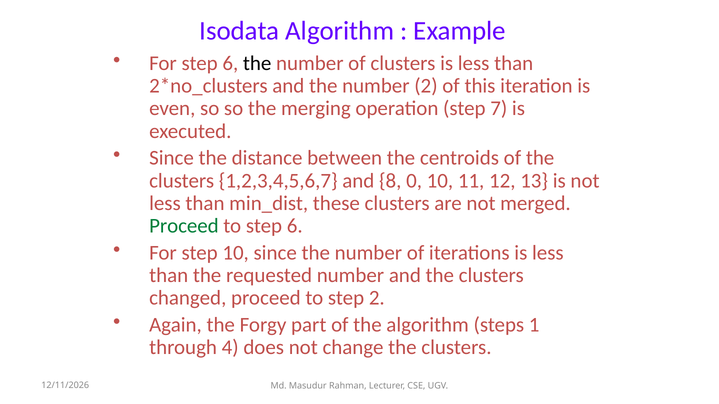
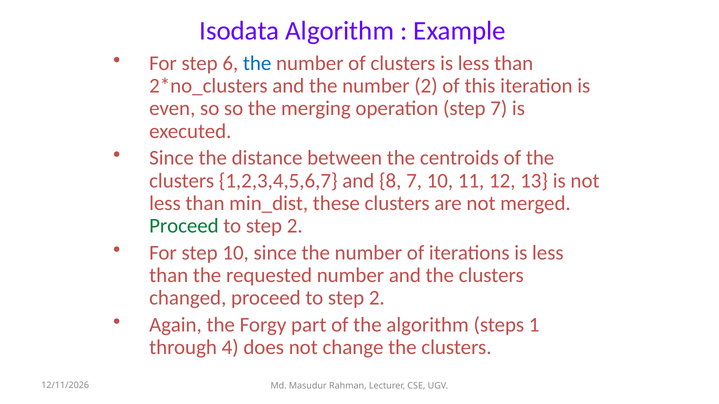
the at (257, 63) colour: black -> blue
8 0: 0 -> 7
6 at (295, 226): 6 -> 2
